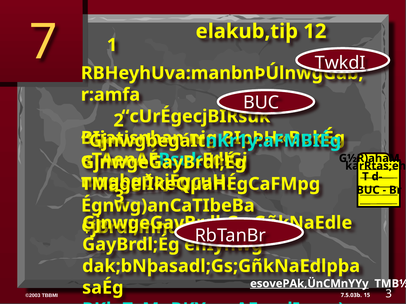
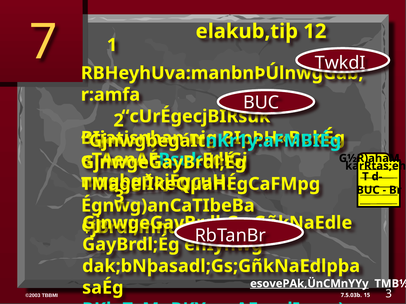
TwkdI underline: present -> none
